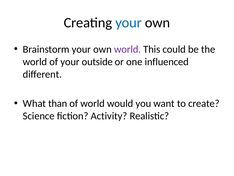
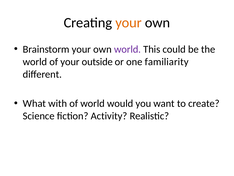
your at (129, 23) colour: blue -> orange
influenced: influenced -> familiarity
than: than -> with
